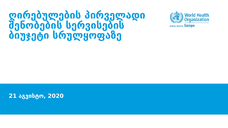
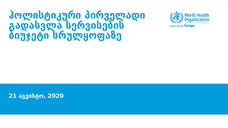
ღირებულების: ღირებულების -> ჰოლისტიკური
შენობების: შენობების -> გადასვლა
